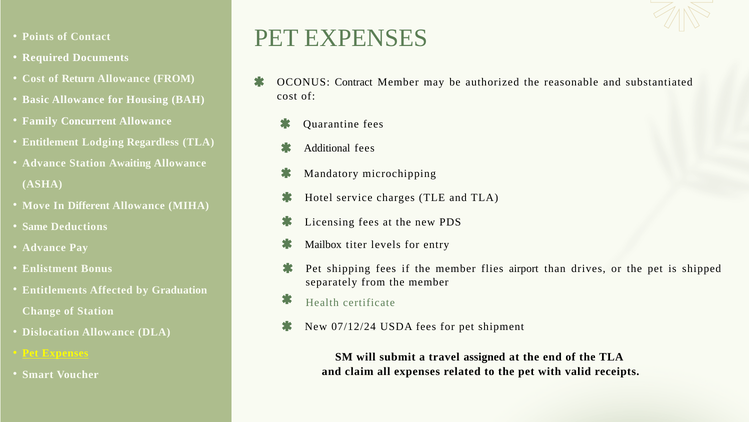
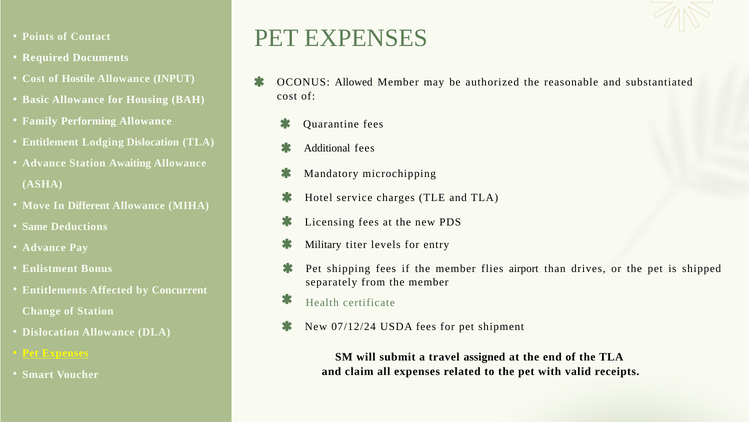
Return: Return -> Hostile
Allowance FROM: FROM -> INPUT
Contract: Contract -> Allowed
Concurrent: Concurrent -> Performing
Lodging Regardless: Regardless -> Dislocation
Mailbox: Mailbox -> Military
Graduation: Graduation -> Concurrent
